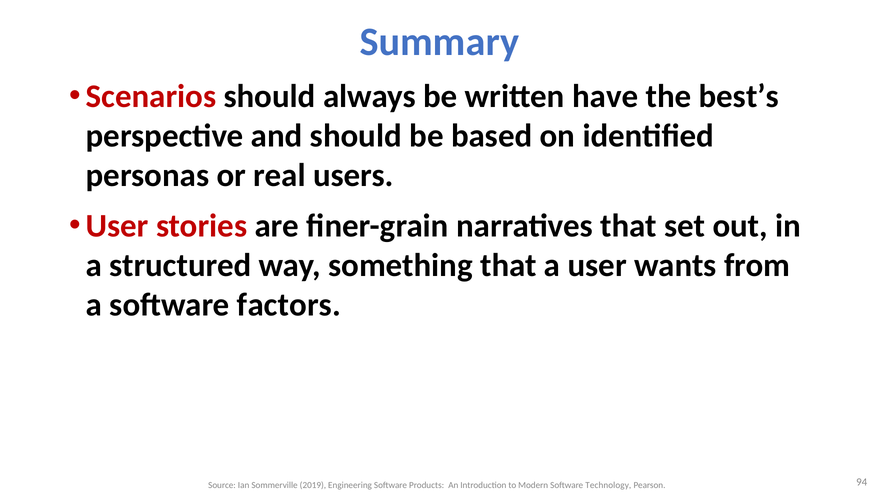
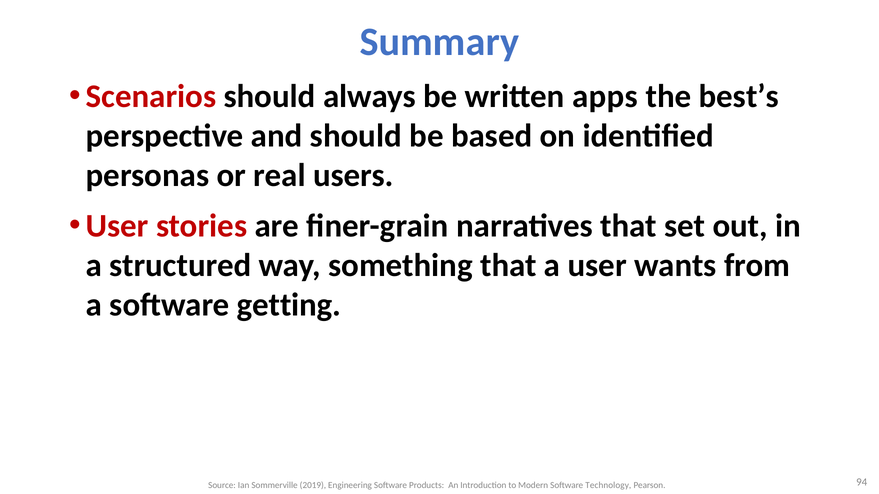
have: have -> apps
factors: factors -> getting
